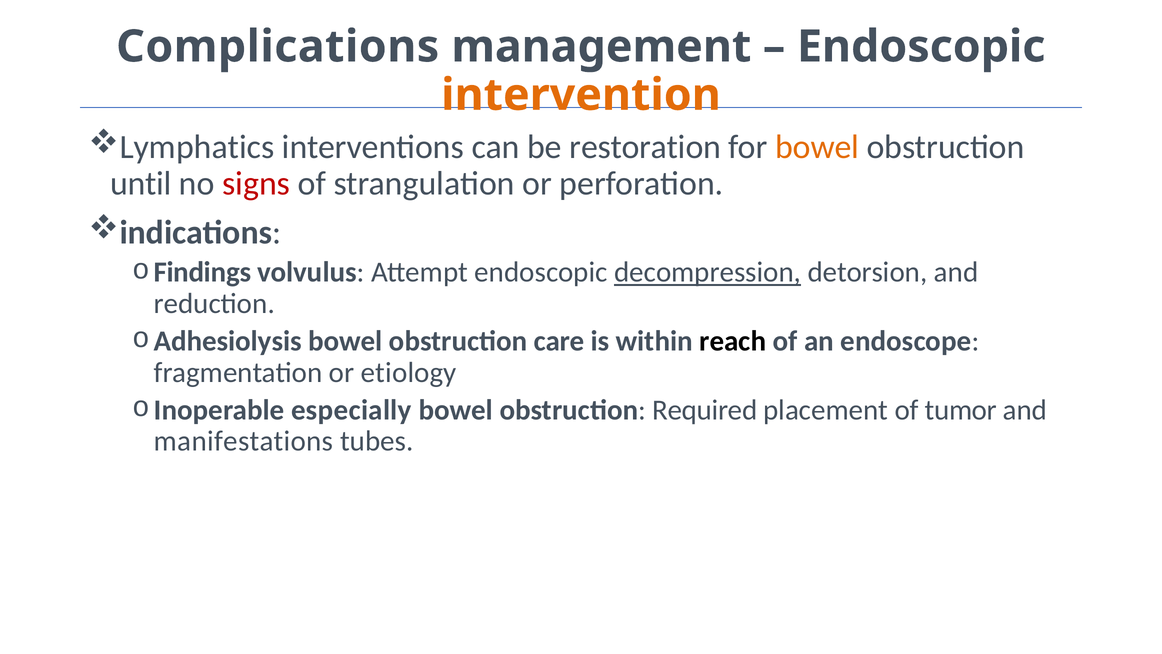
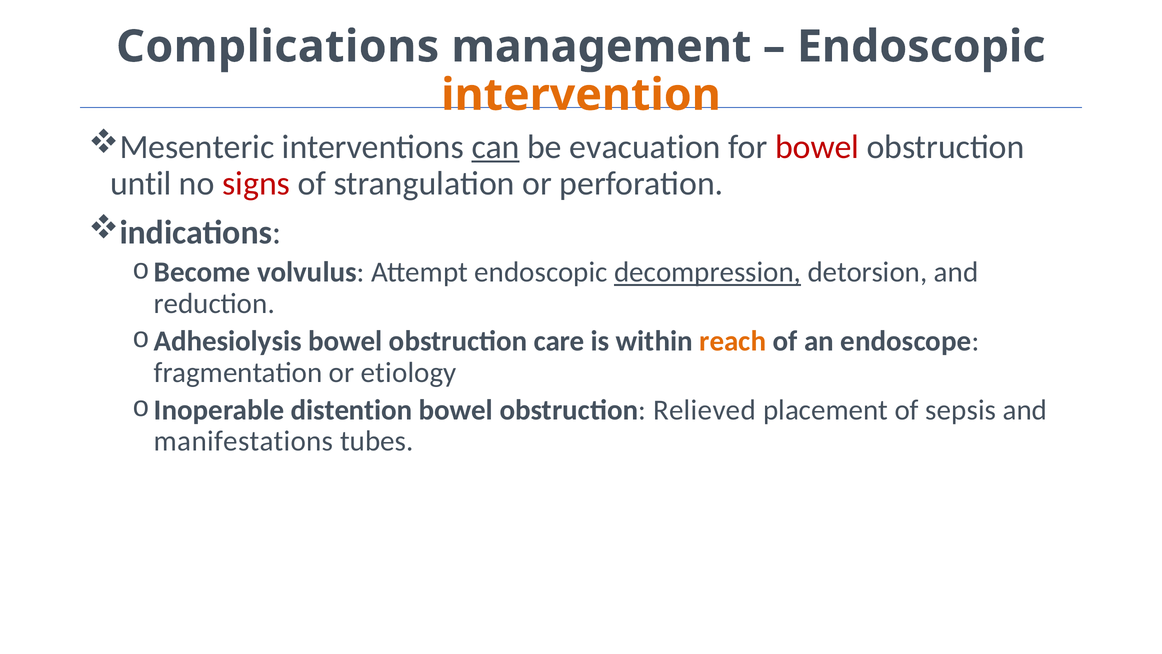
Lymphatics: Lymphatics -> Mesenteric
can underline: none -> present
restoration: restoration -> evacuation
bowel at (817, 147) colour: orange -> red
Findings: Findings -> Become
reach colour: black -> orange
especially: especially -> distention
Required: Required -> Relieved
tumor: tumor -> sepsis
